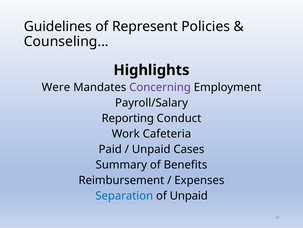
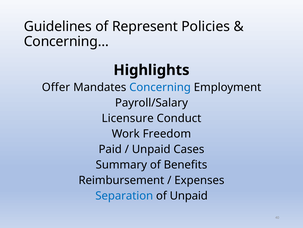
Counseling…: Counseling… -> Concerning…
Were: Were -> Offer
Concerning colour: purple -> blue
Reporting: Reporting -> Licensure
Cafeteria: Cafeteria -> Freedom
